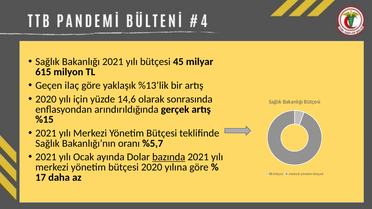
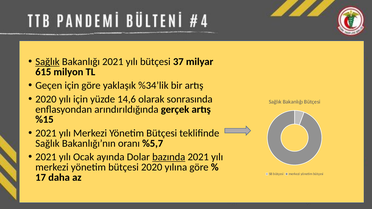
Sağlık at (47, 62) underline: none -> present
45: 45 -> 37
Geçen ilaç: ilaç -> için
%13’lik: %13’lik -> %34’lik
